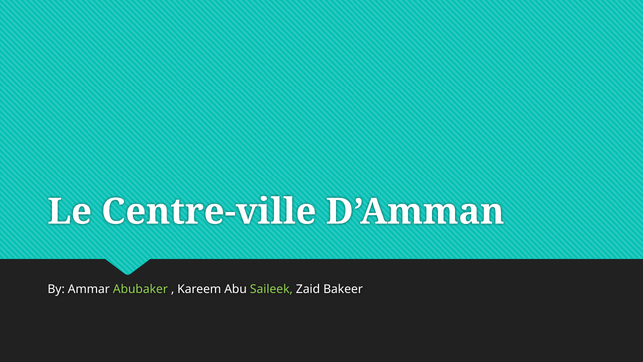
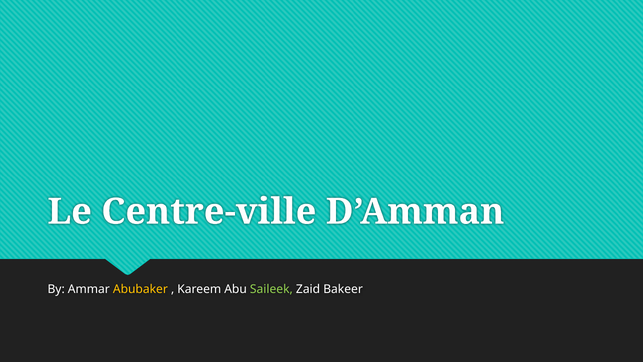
Abubaker colour: light green -> yellow
